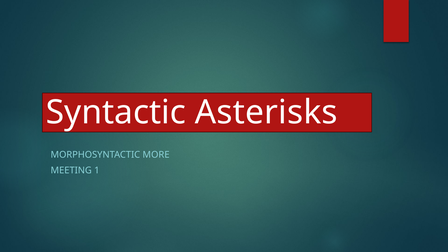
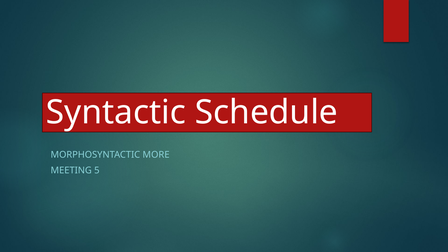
Asterisks: Asterisks -> Schedule
1: 1 -> 5
